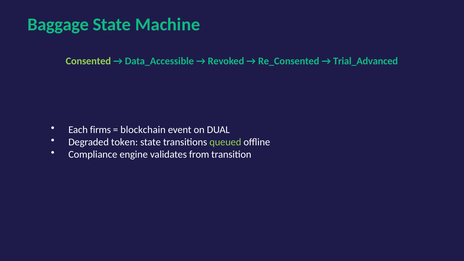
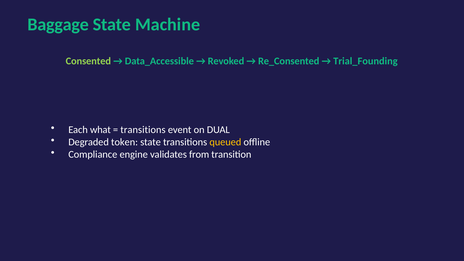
Trial_Advanced: Trial_Advanced -> Trial_Founding
firms: firms -> what
blockchain at (143, 130): blockchain -> transitions
queued colour: light green -> yellow
